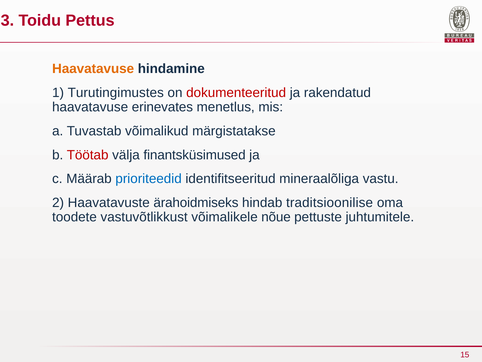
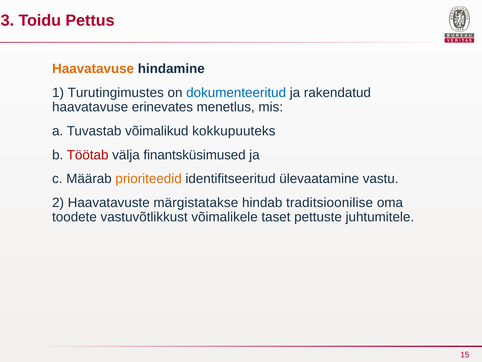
dokumenteeritud colour: red -> blue
märgistatakse: märgistatakse -> kokkupuuteks
prioriteedid colour: blue -> orange
mineraalõliga: mineraalõliga -> ülevaatamine
ärahoidmiseks: ärahoidmiseks -> märgistatakse
nõue: nõue -> taset
